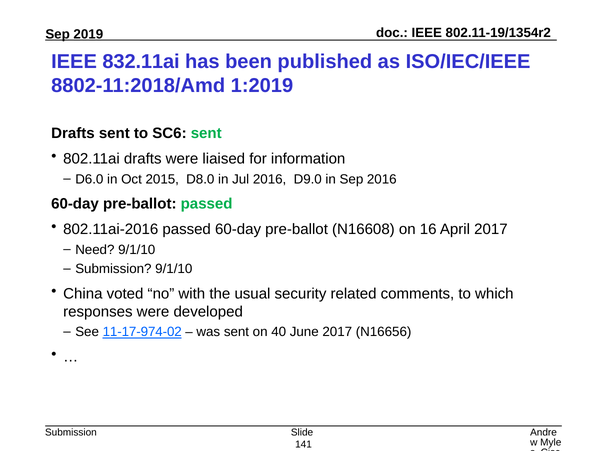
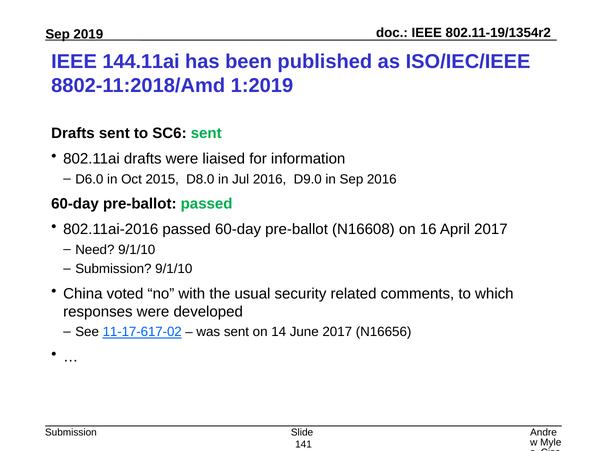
832.11ai: 832.11ai -> 144.11ai
11-17-974-02: 11-17-974-02 -> 11-17-617-02
40: 40 -> 14
